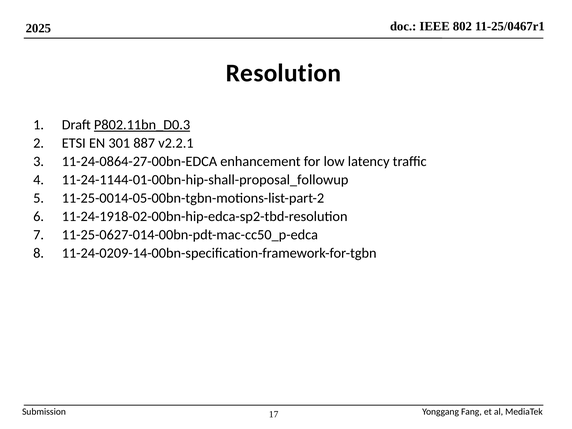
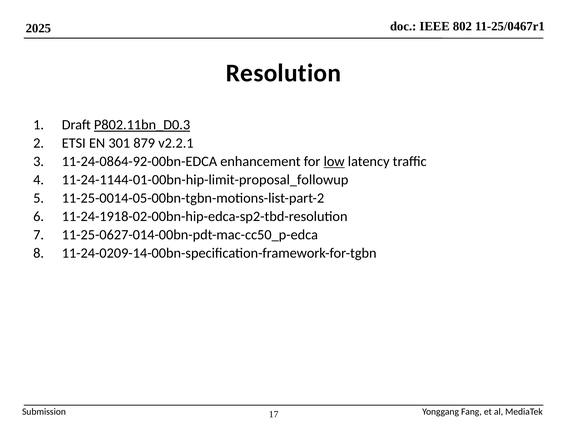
887: 887 -> 879
11-24-0864-27-00bn-EDCA: 11-24-0864-27-00bn-EDCA -> 11-24-0864-92-00bn-EDCA
low underline: none -> present
11-24-1144-01-00bn-hip-shall-proposal_followup: 11-24-1144-01-00bn-hip-shall-proposal_followup -> 11-24-1144-01-00bn-hip-limit-proposal_followup
